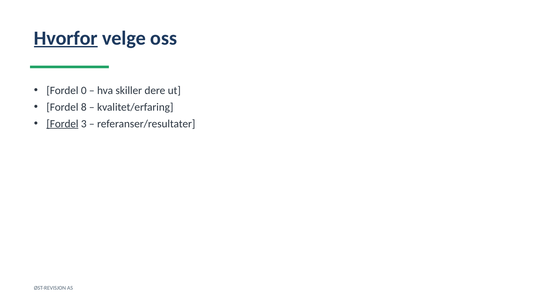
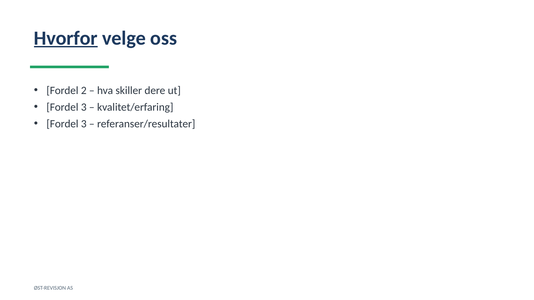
0: 0 -> 2
8 at (84, 107): 8 -> 3
Fordel at (62, 124) underline: present -> none
